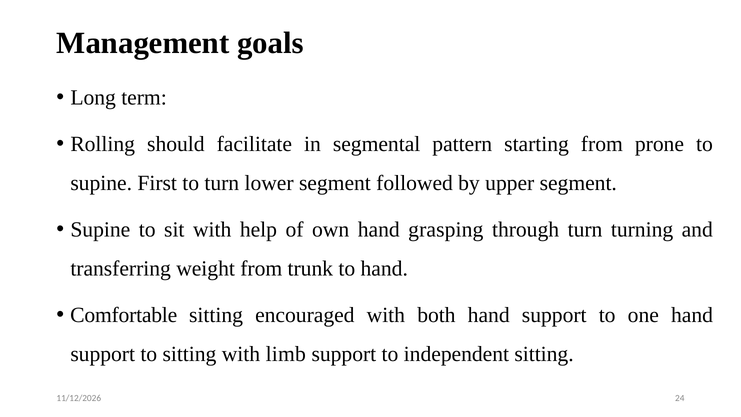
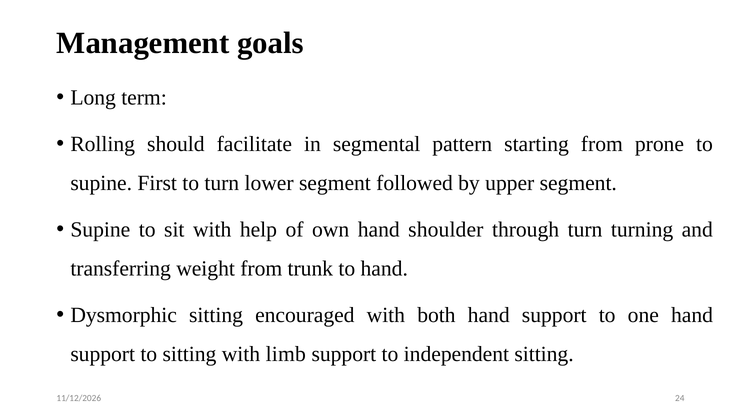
grasping: grasping -> shoulder
Comfortable: Comfortable -> Dysmorphic
